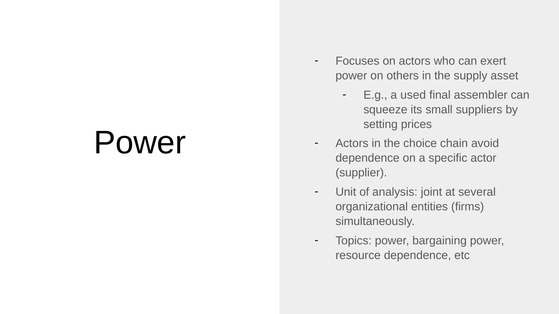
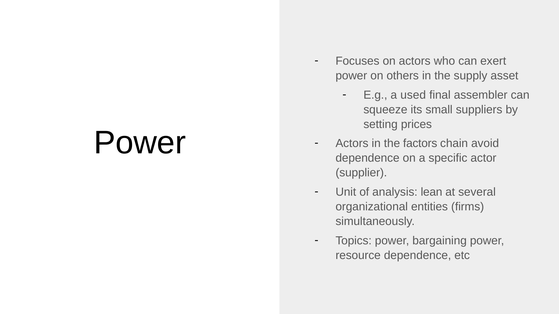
choice: choice -> factors
joint: joint -> lean
